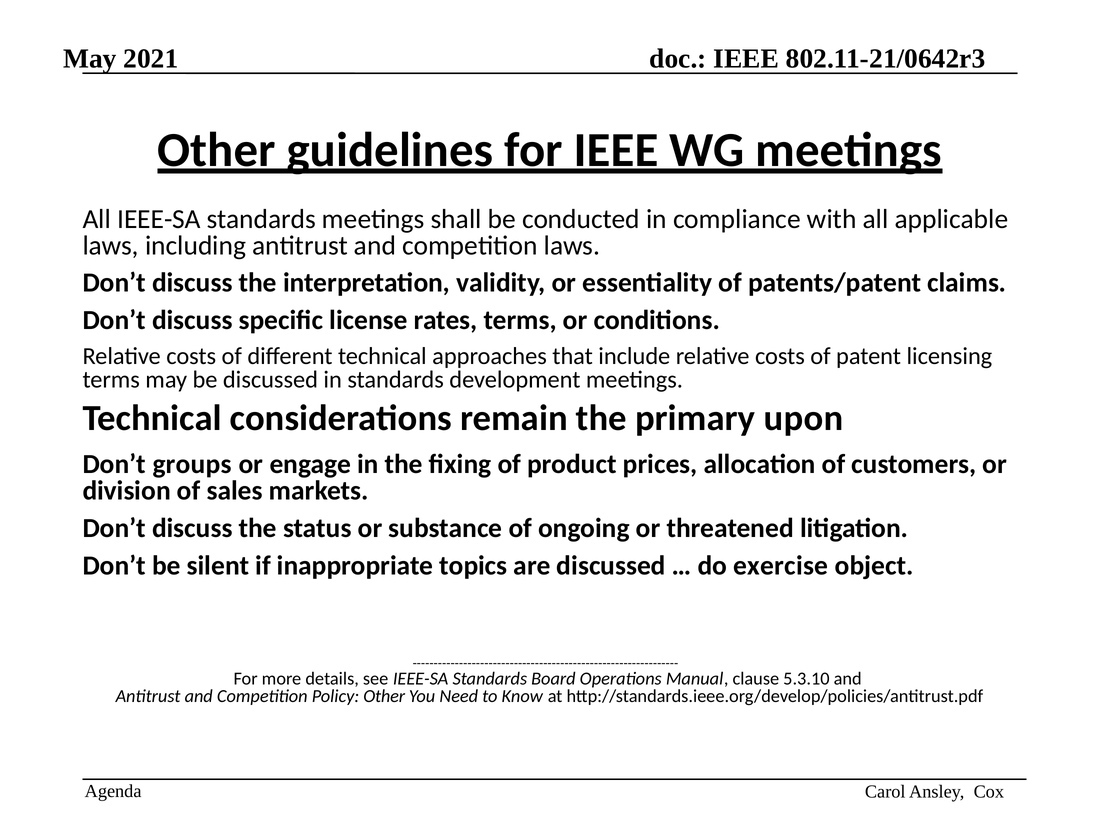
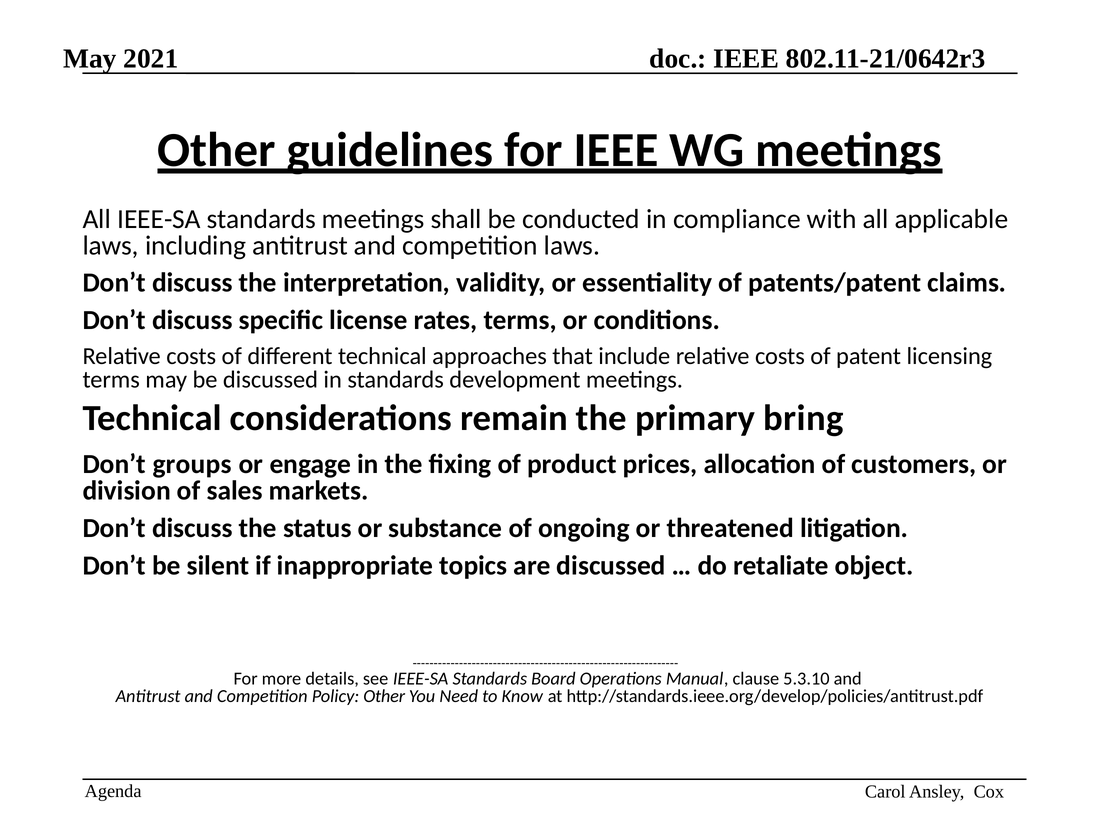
upon: upon -> bring
exercise: exercise -> retaliate
